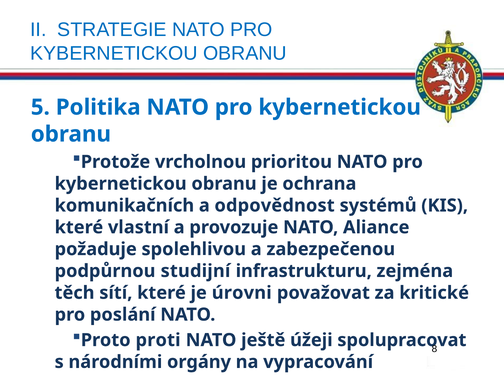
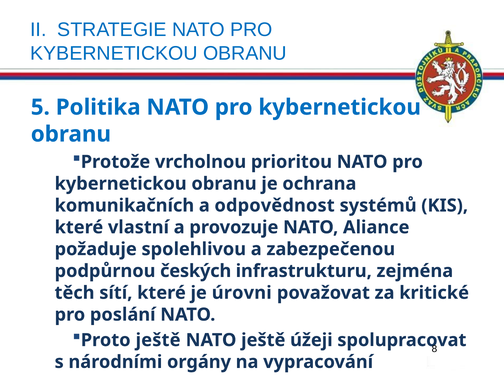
studijní: studijní -> českých
Proto proti: proti -> ještě
